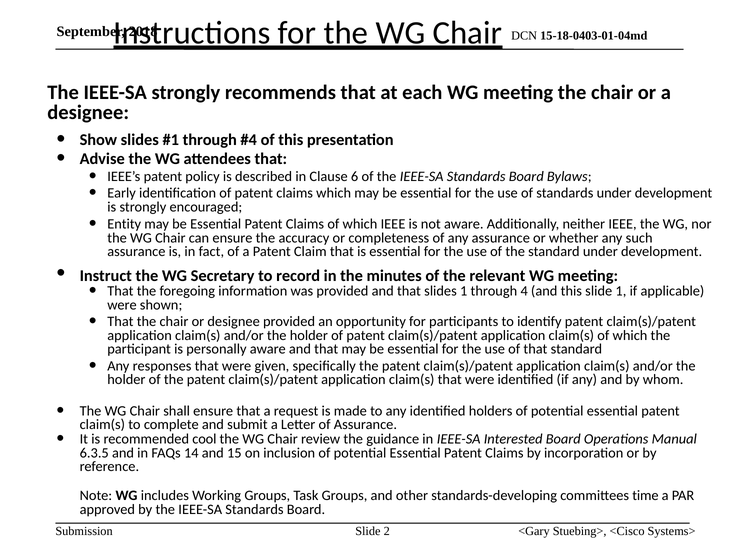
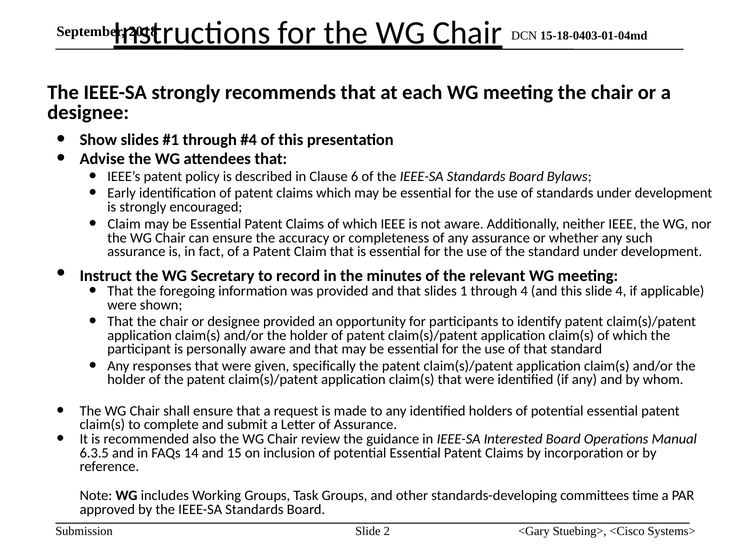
Entity at (124, 224): Entity -> Claim
slide 1: 1 -> 4
cool: cool -> also
